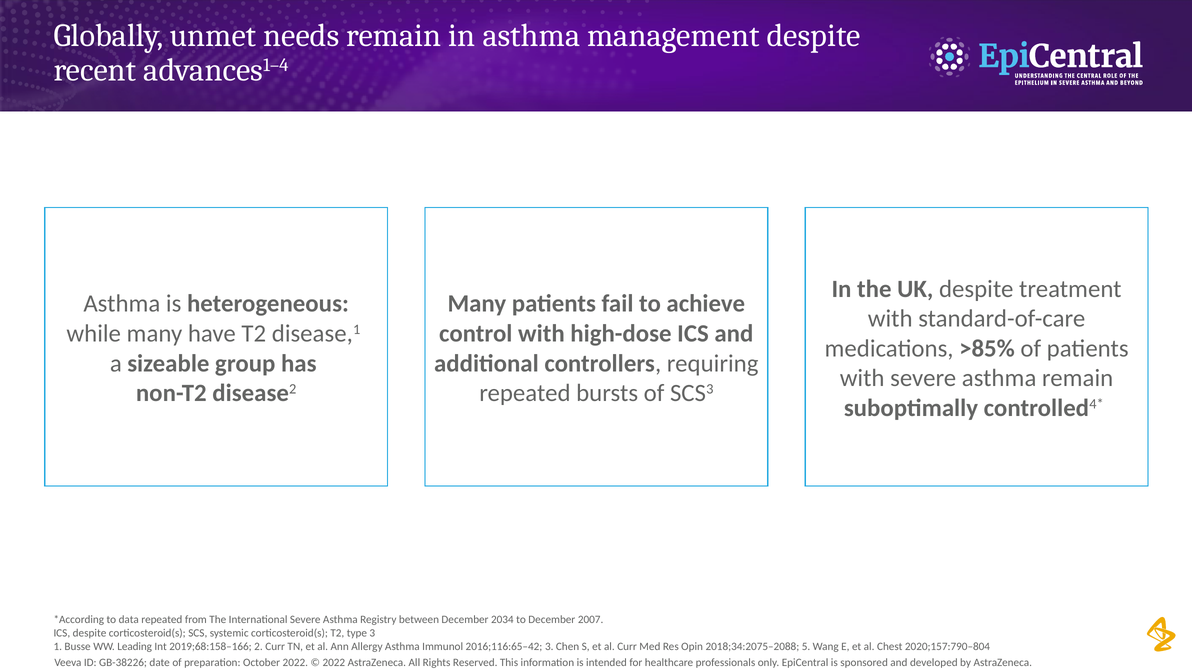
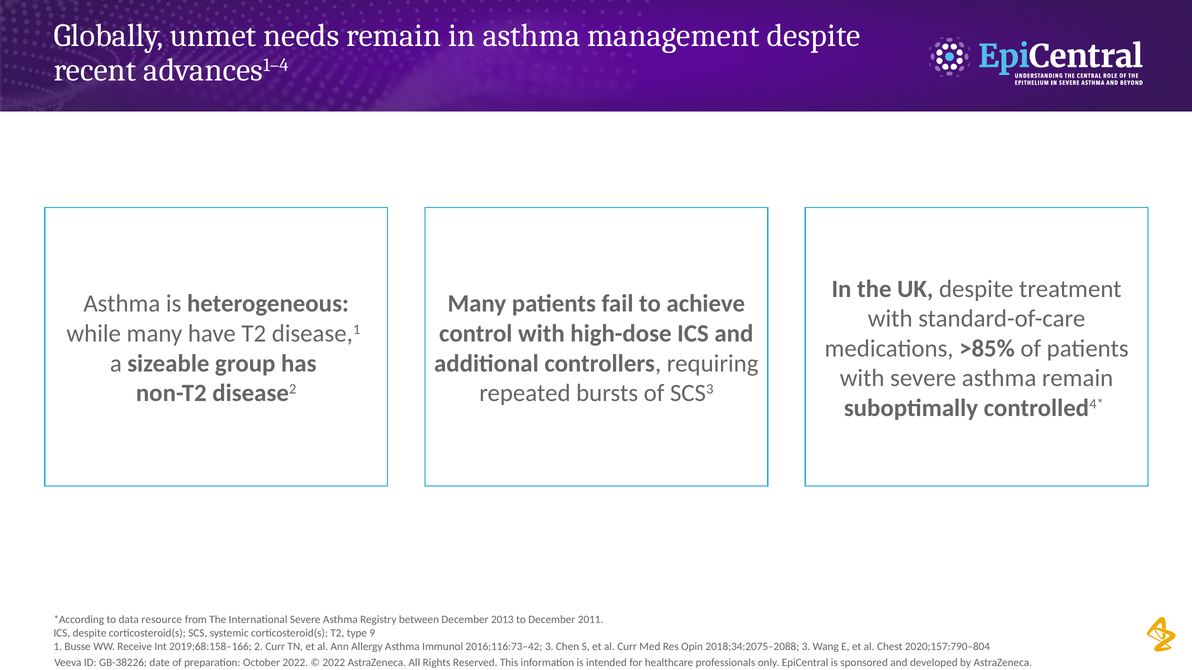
data repeated: repeated -> resource
2034: 2034 -> 2013
2007: 2007 -> 2011
type 3: 3 -> 9
Leading: Leading -> Receive
2016;116:65–42: 2016;116:65–42 -> 2016;116:73–42
2018;34:2075–2088 5: 5 -> 3
